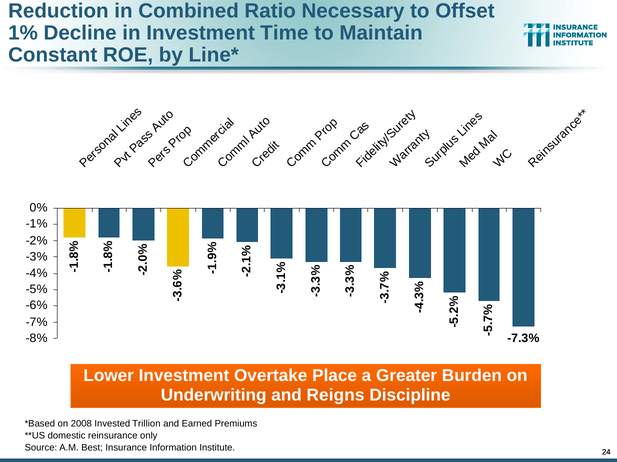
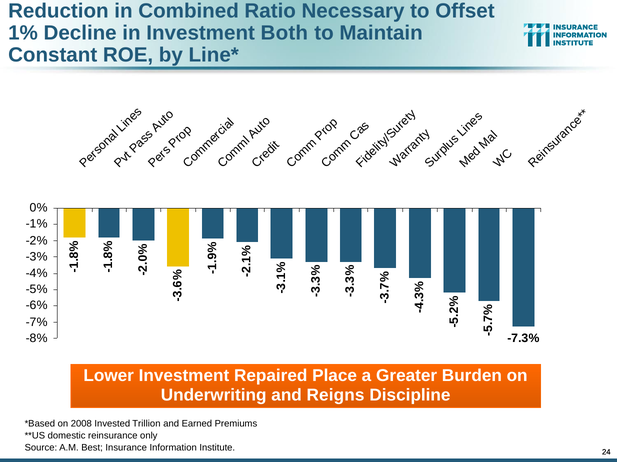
Time: Time -> Both
Overtake: Overtake -> Repaired
